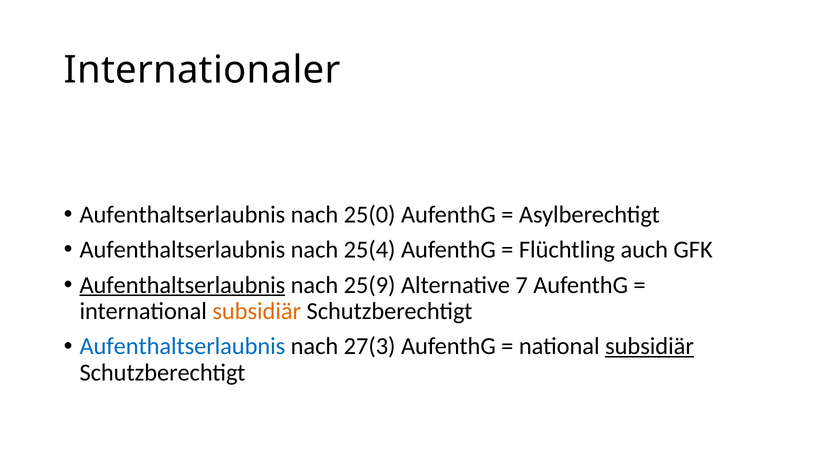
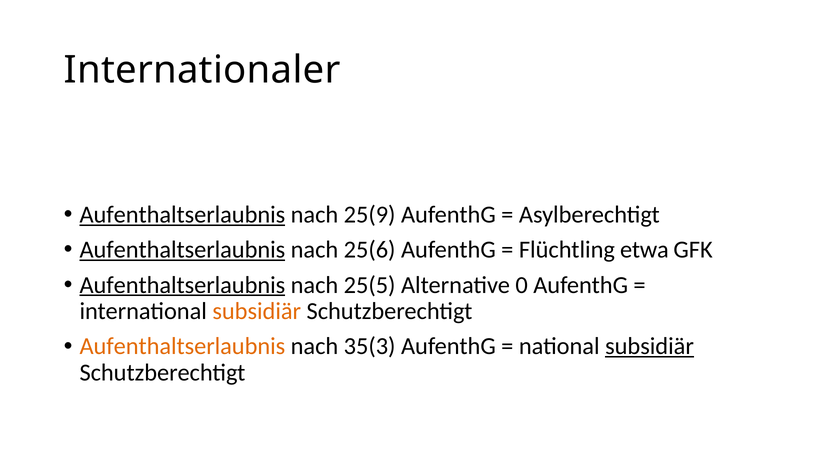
Aufenthaltserlaubnis at (182, 215) underline: none -> present
25(0: 25(0 -> 25(9
Aufenthaltserlaubnis at (182, 250) underline: none -> present
25(4: 25(4 -> 25(6
auch: auch -> etwa
25(9: 25(9 -> 25(5
7: 7 -> 0
Aufenthaltserlaubnis at (182, 346) colour: blue -> orange
27(3: 27(3 -> 35(3
